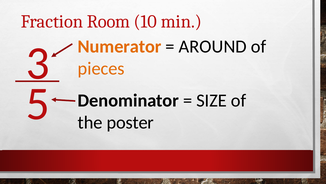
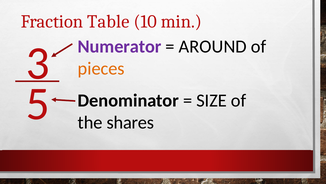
Room: Room -> Table
Numerator colour: orange -> purple
poster: poster -> shares
